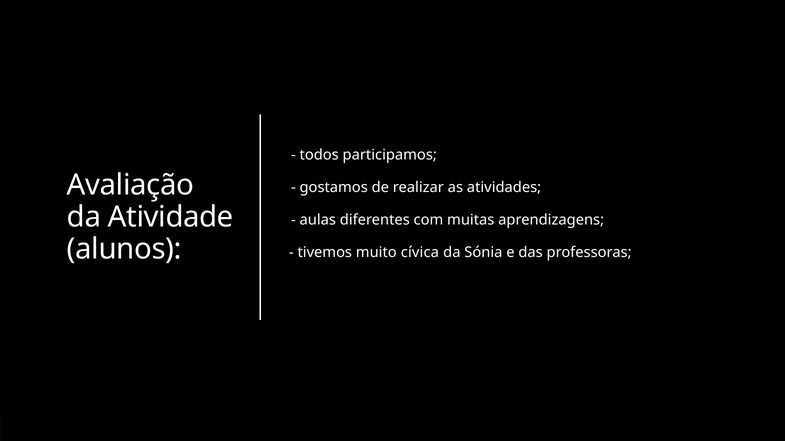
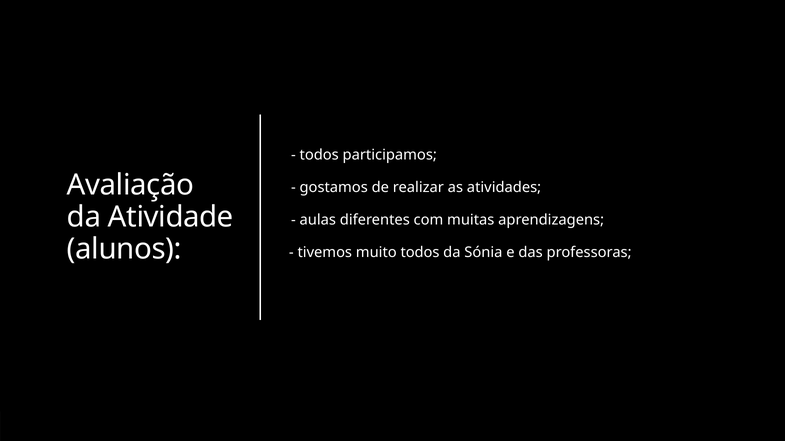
muito cívica: cívica -> todos
